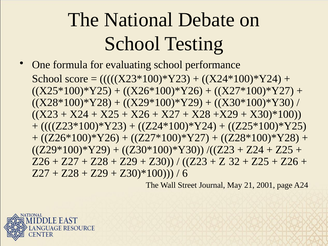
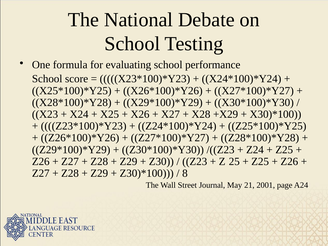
32: 32 -> 25
6: 6 -> 8
